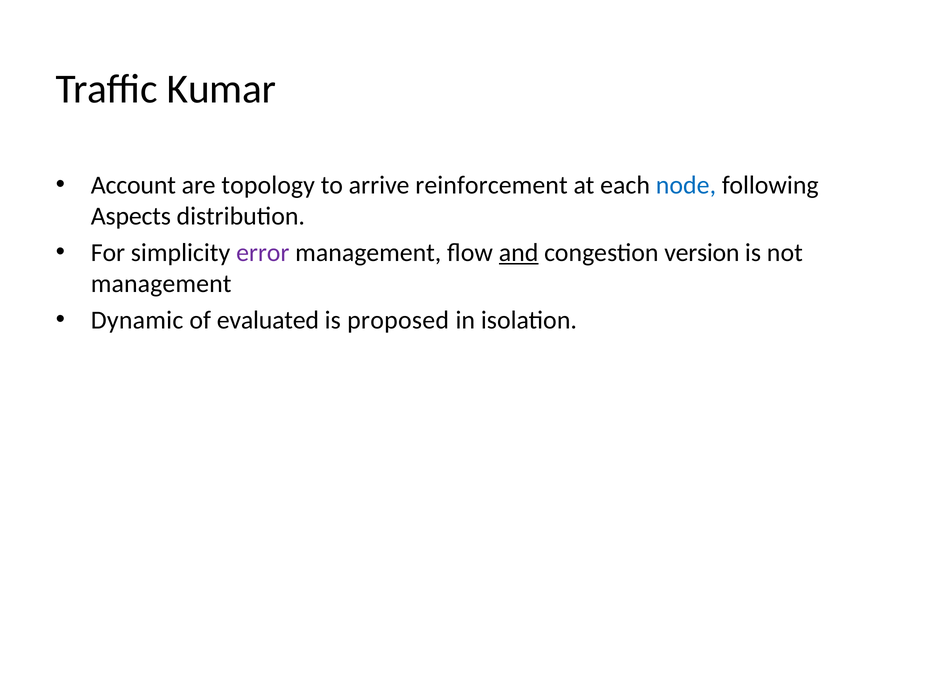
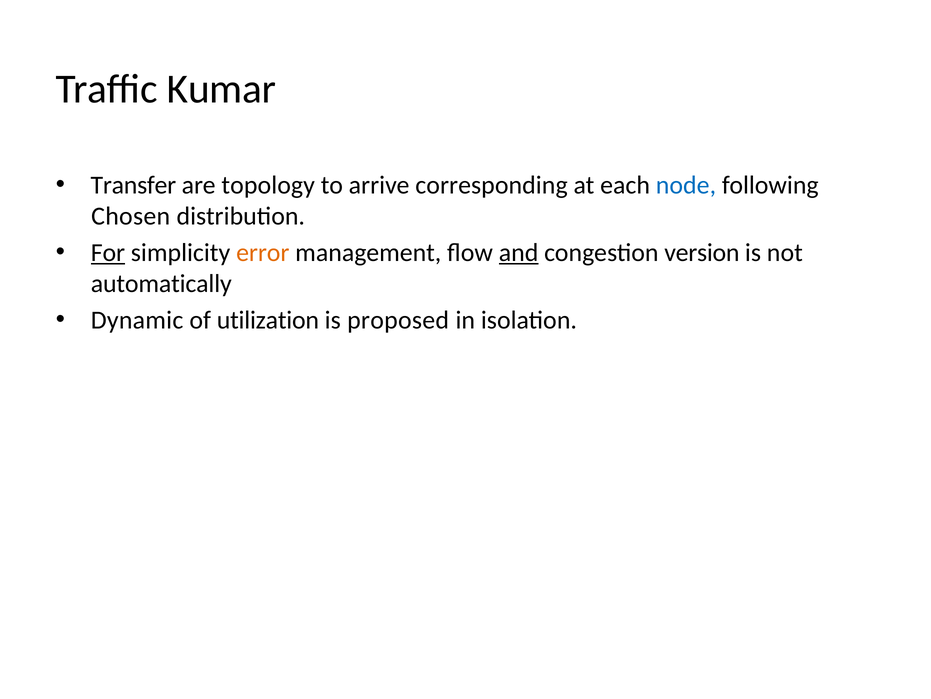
Account: Account -> Transfer
reinforcement: reinforcement -> corresponding
Aspects: Aspects -> Chosen
For underline: none -> present
error colour: purple -> orange
management at (161, 283): management -> automatically
evaluated: evaluated -> utilization
